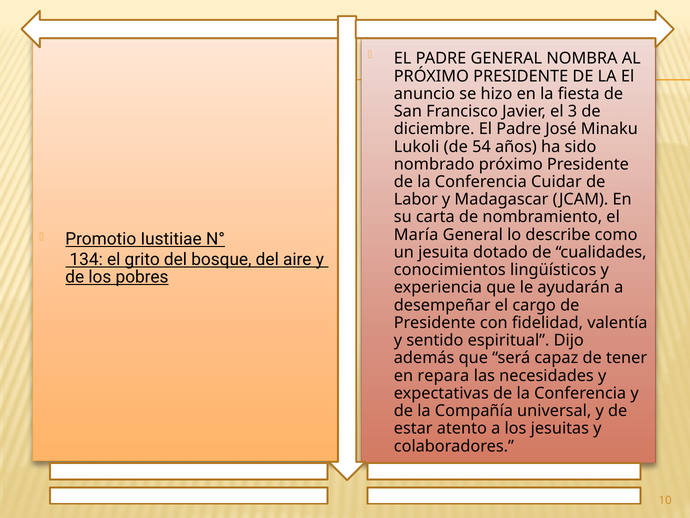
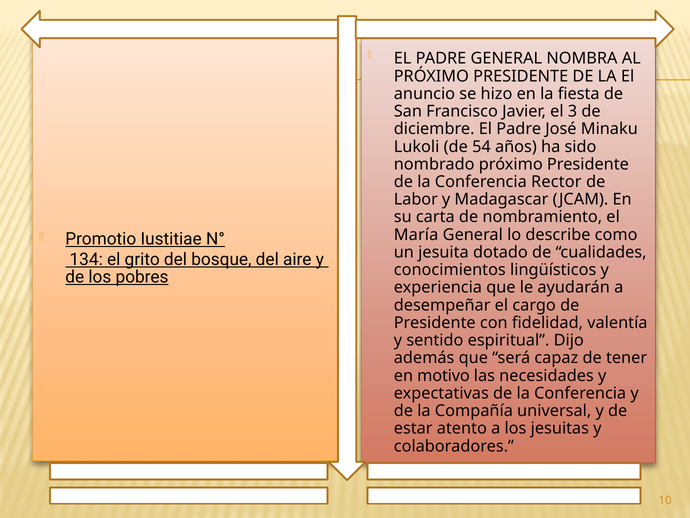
Cuidar: Cuidar -> Rector
repara: repara -> motivo
